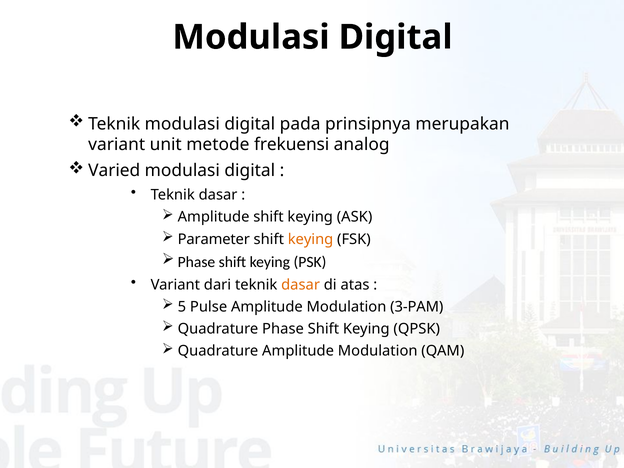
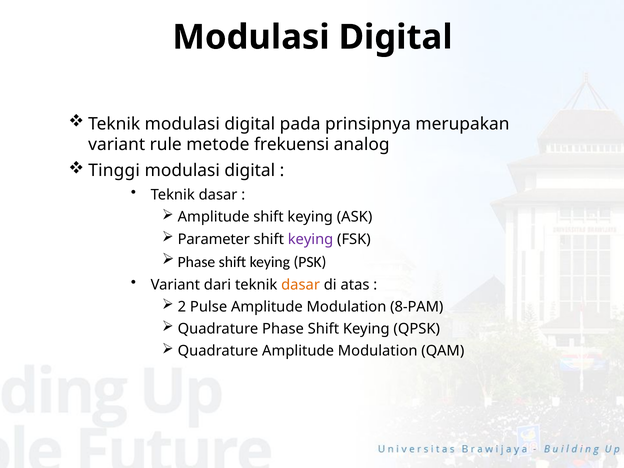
unit: unit -> rule
Varied: Varied -> Tinggi
keying at (311, 239) colour: orange -> purple
5: 5 -> 2
3-PAM: 3-PAM -> 8-PAM
